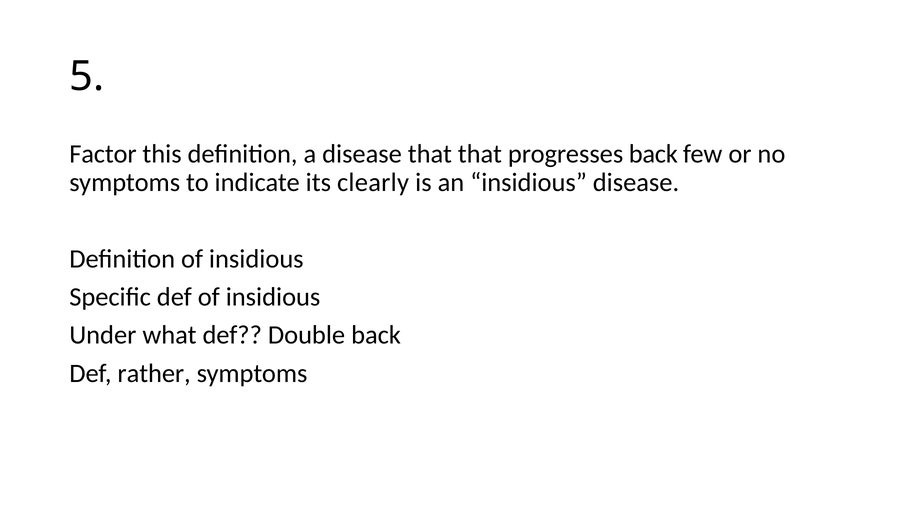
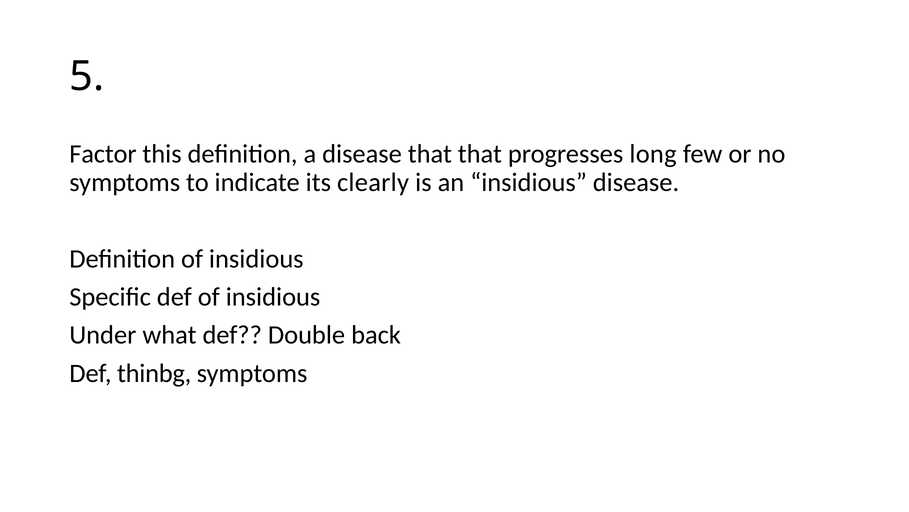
progresses back: back -> long
rather: rather -> thinbg
